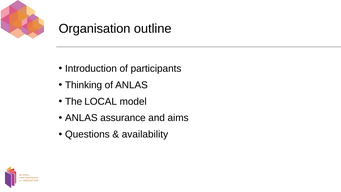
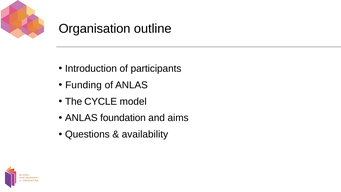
Thinking: Thinking -> Funding
LOCAL: LOCAL -> CYCLE
assurance: assurance -> foundation
